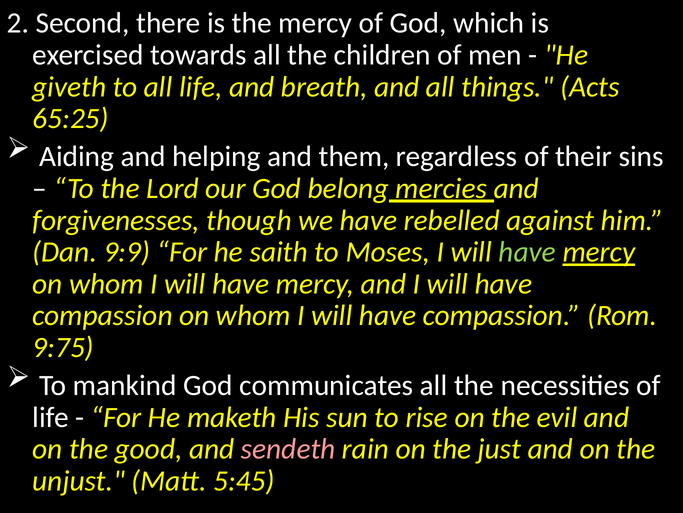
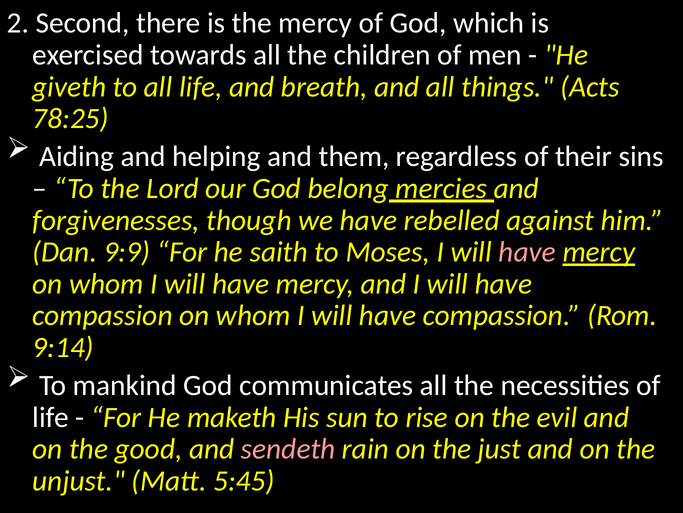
65:25: 65:25 -> 78:25
have at (527, 252) colour: light green -> pink
9:75: 9:75 -> 9:14
